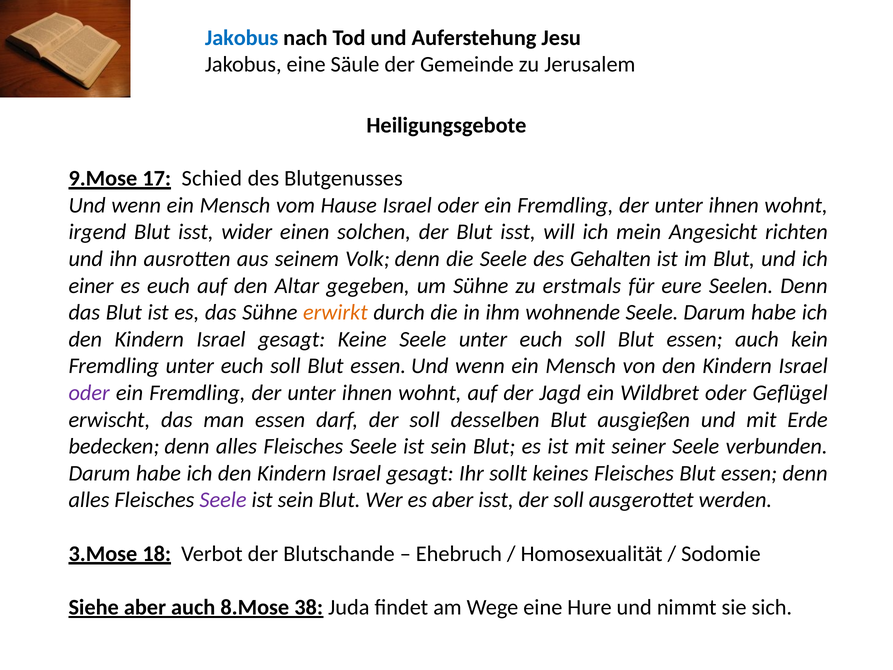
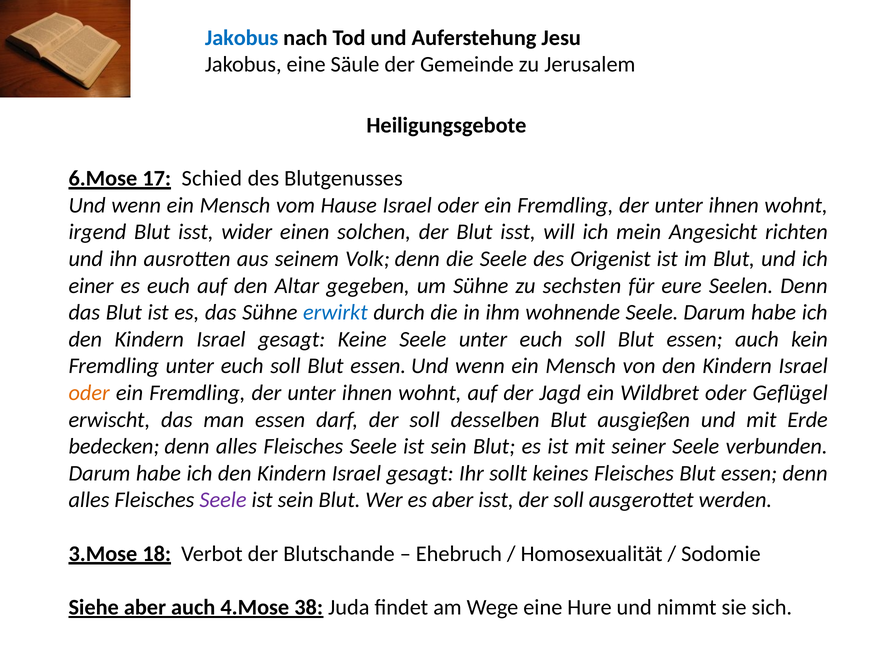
9.Mose: 9.Mose -> 6.Mose
Gehalten: Gehalten -> Origenist
erstmals: erstmals -> sechsten
erwirkt colour: orange -> blue
oder at (89, 393) colour: purple -> orange
8.Mose: 8.Mose -> 4.Mose
